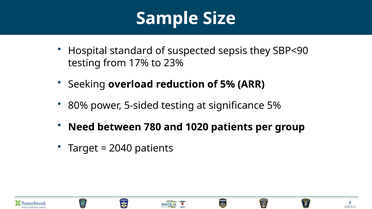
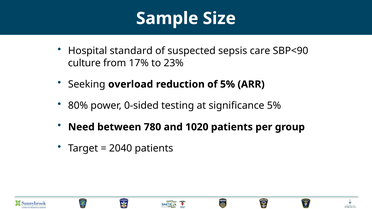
they: they -> care
testing at (84, 63): testing -> culture
5-sided: 5-sided -> 0-sided
